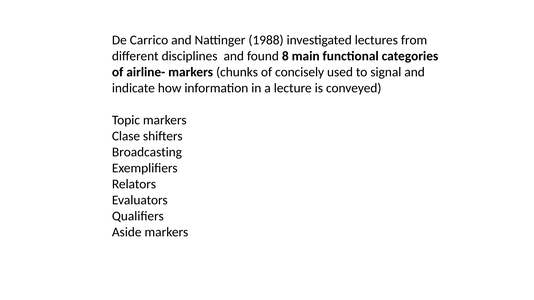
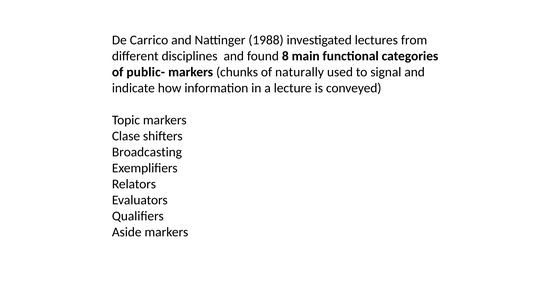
airline-: airline- -> public-
concisely: concisely -> naturally
